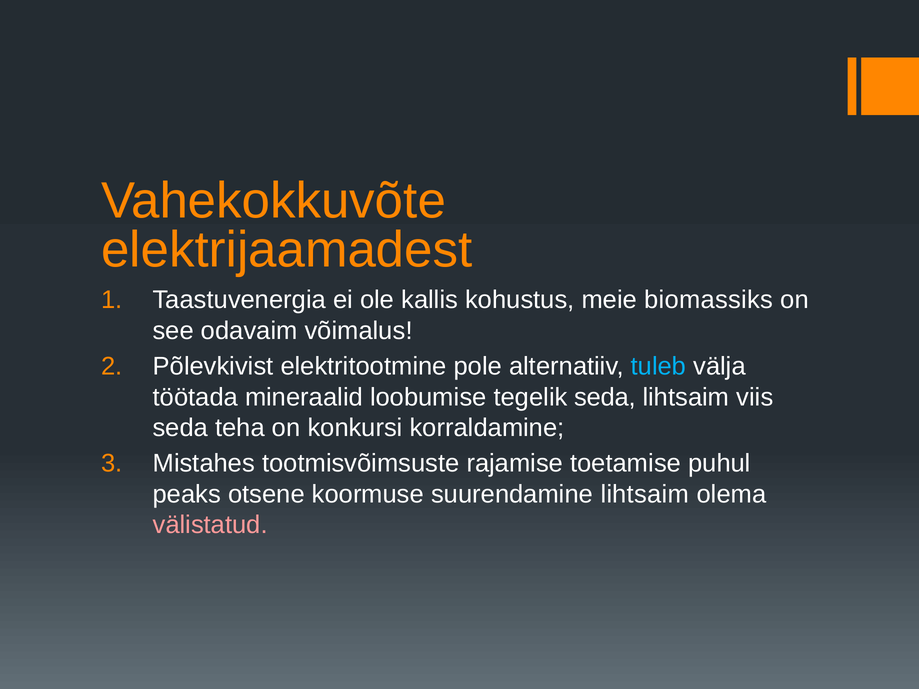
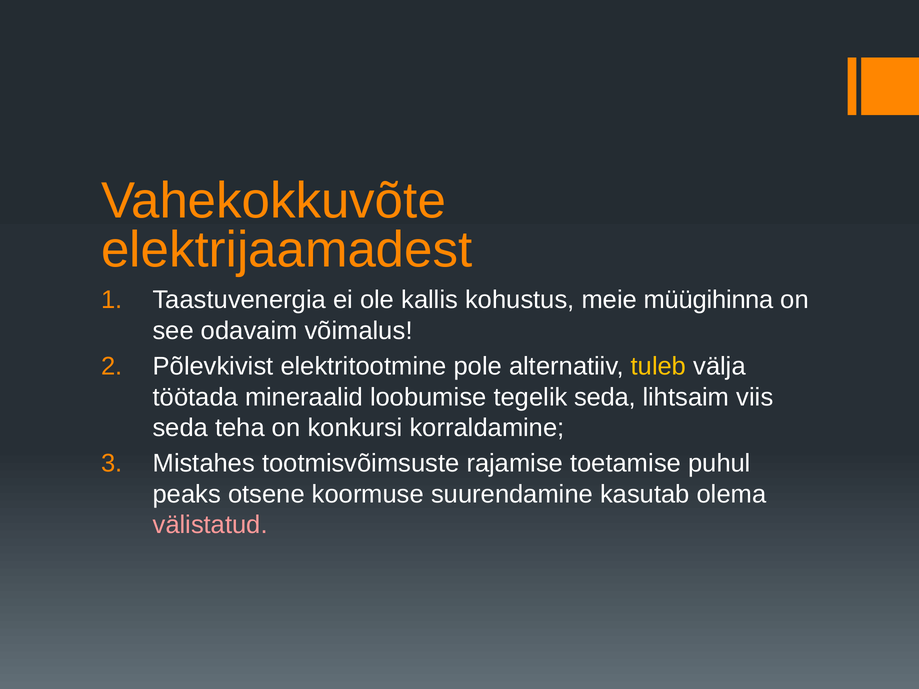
biomassiks: biomassiks -> müügihinna
tuleb colour: light blue -> yellow
suurendamine lihtsaim: lihtsaim -> kasutab
